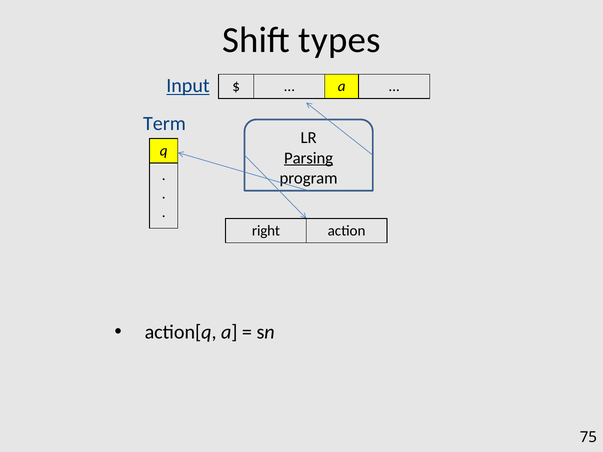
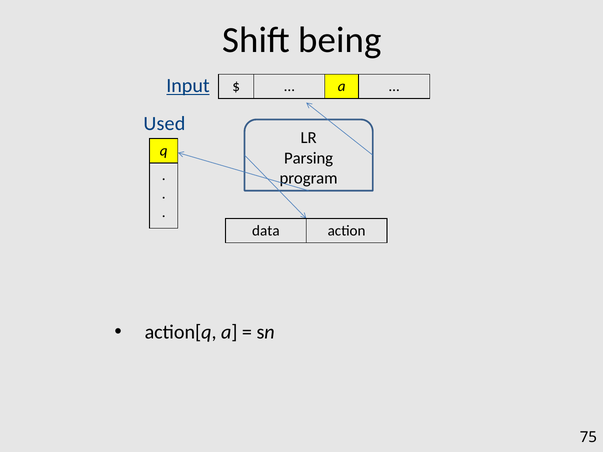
types: types -> being
Term: Term -> Used
Parsing underline: present -> none
right: right -> data
